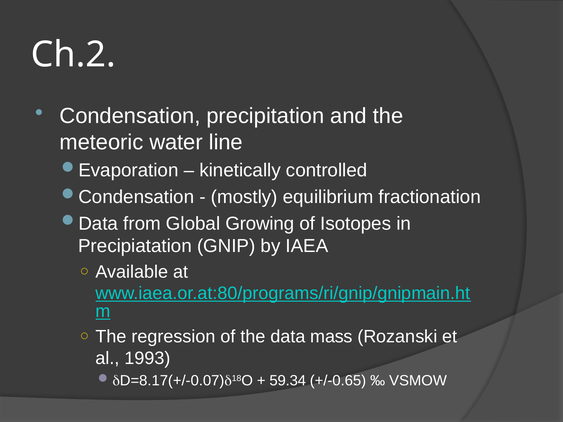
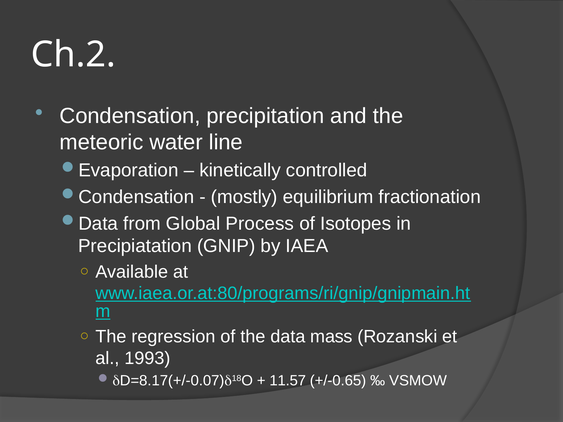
Growing: Growing -> Process
59.34: 59.34 -> 11.57
